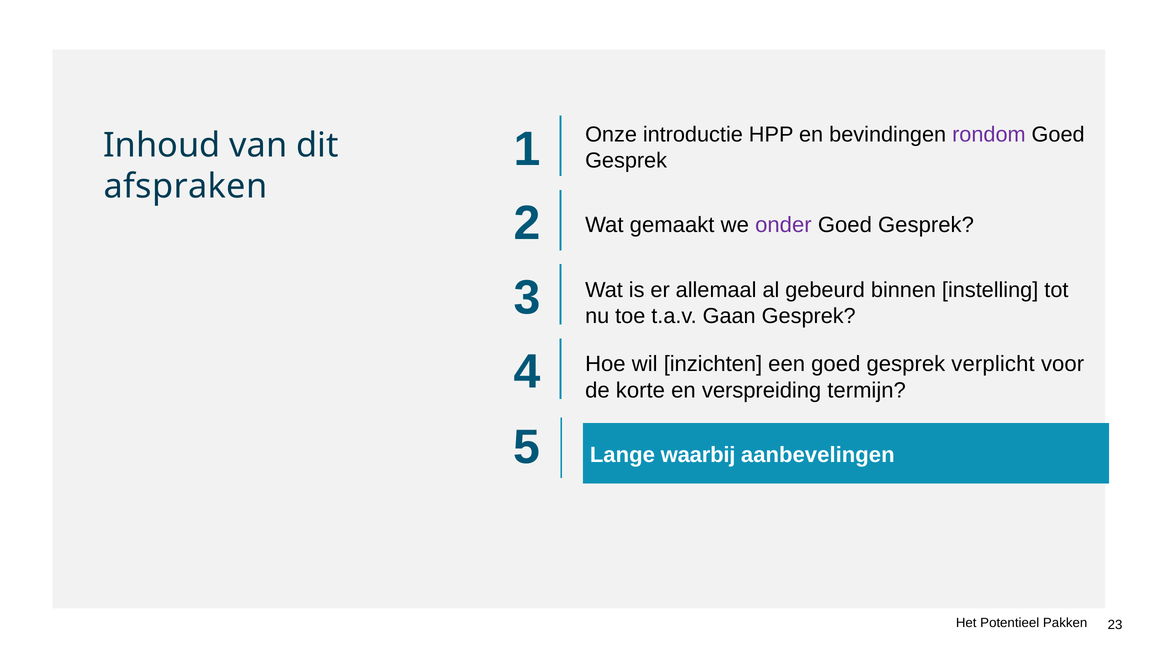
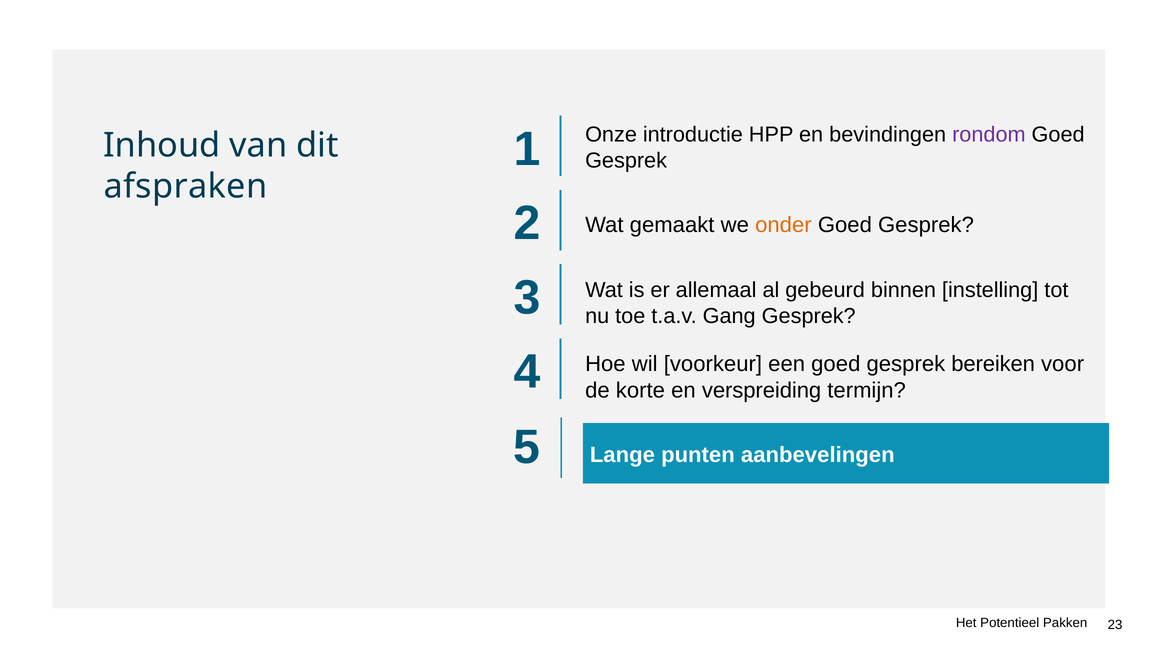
onder colour: purple -> orange
Gaan: Gaan -> Gang
inzichten: inzichten -> voorkeur
verplicht: verplicht -> bereiken
waarbij: waarbij -> punten
